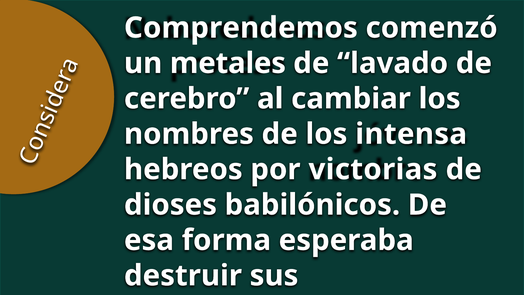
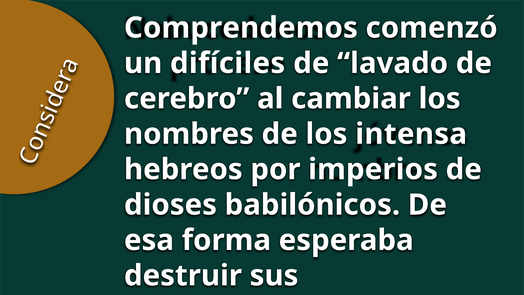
metales: metales -> difíciles
victorias: victorias -> imperios
